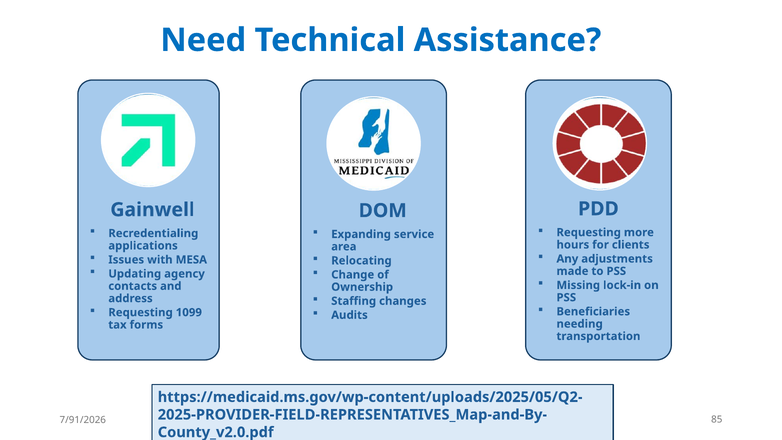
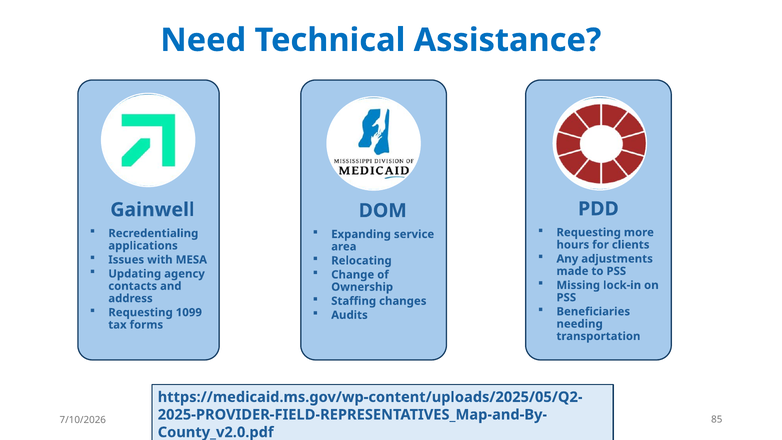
7/91/2026: 7/91/2026 -> 7/10/2026
